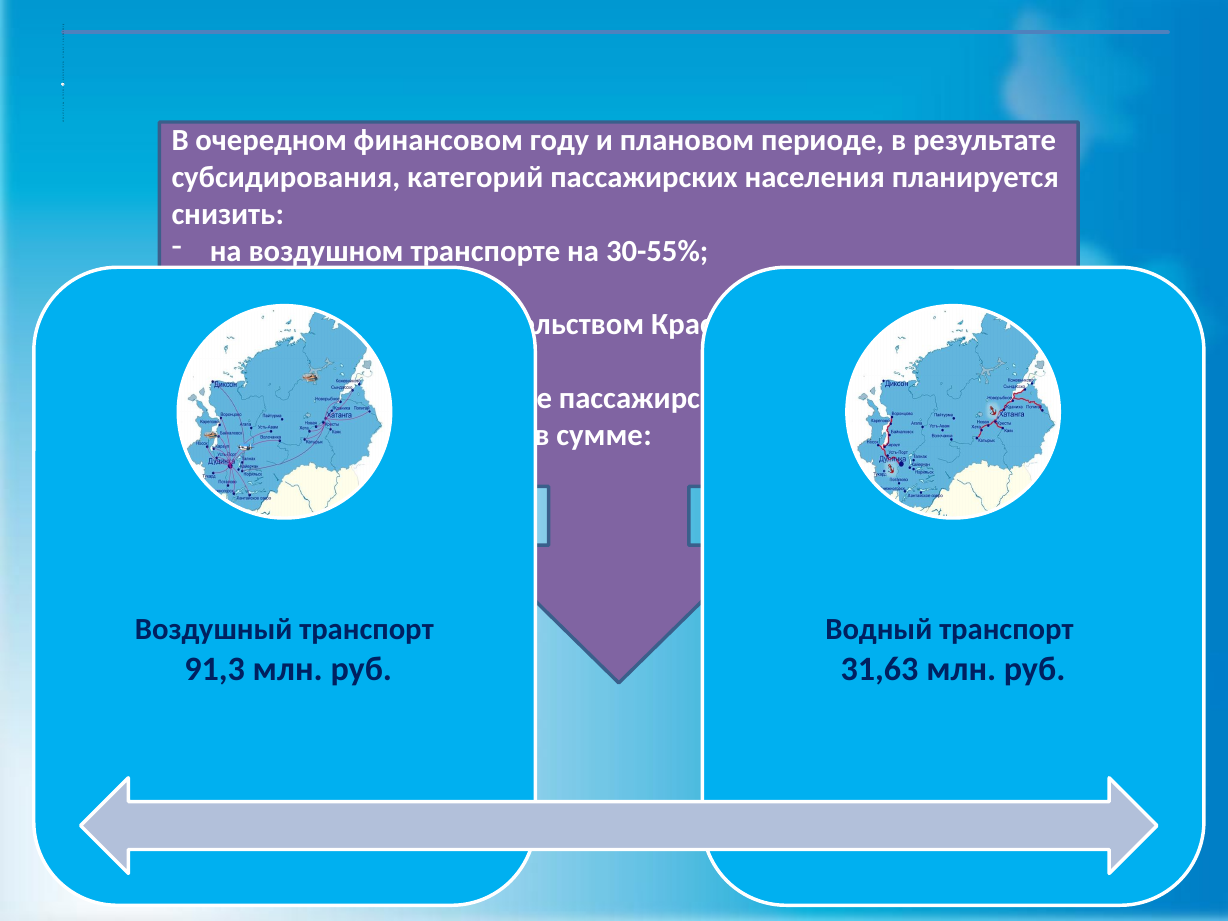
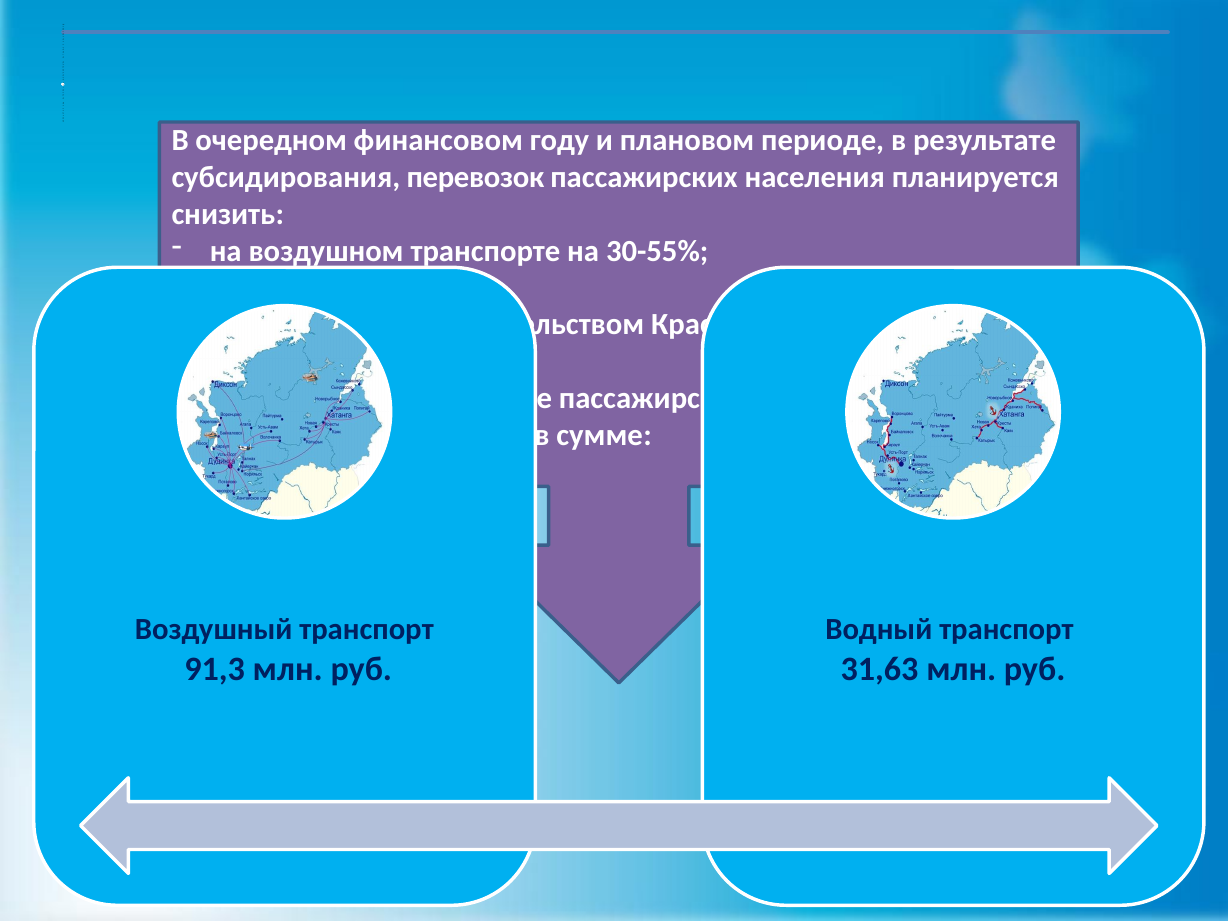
субсидирования категорий: категорий -> перевозок
